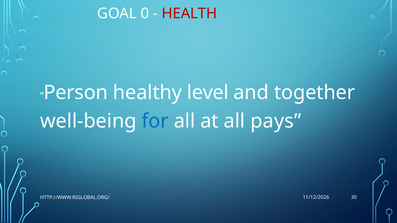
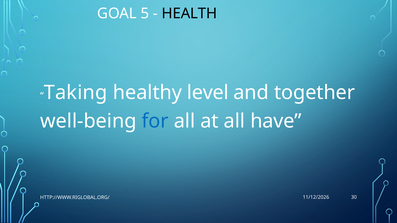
0: 0 -> 5
HEALTH colour: red -> black
Person: Person -> Taking
pays: pays -> have
